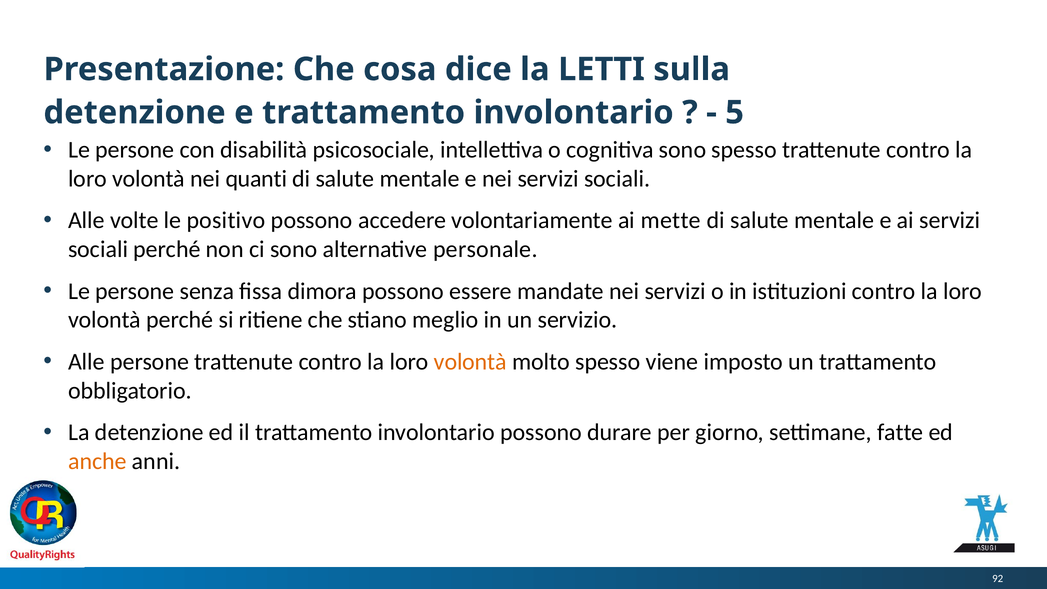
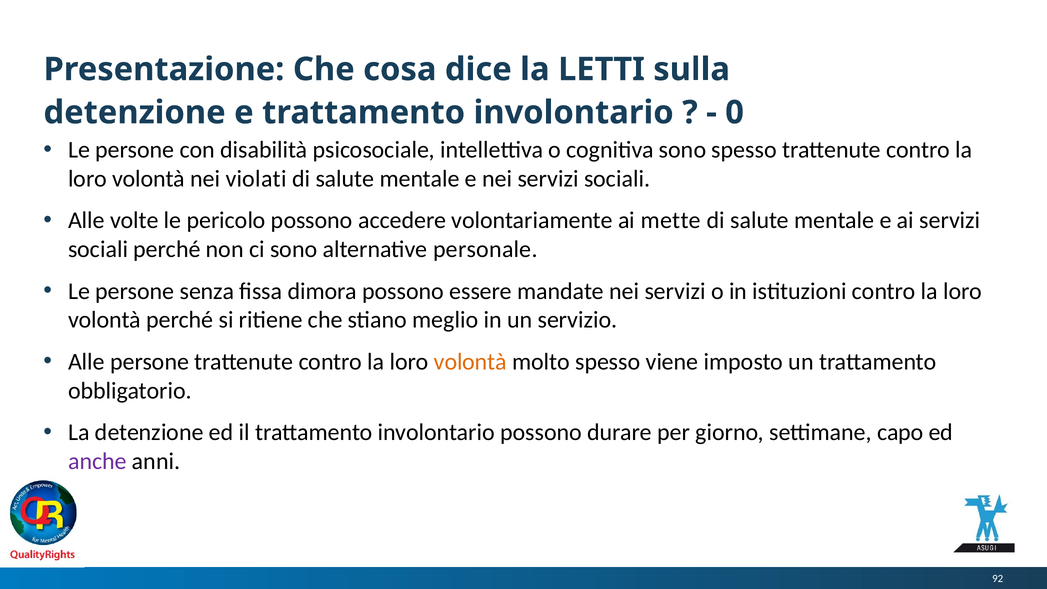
5: 5 -> 0
quanti: quanti -> violati
positivo: positivo -> pericolo
fatte: fatte -> capo
anche colour: orange -> purple
